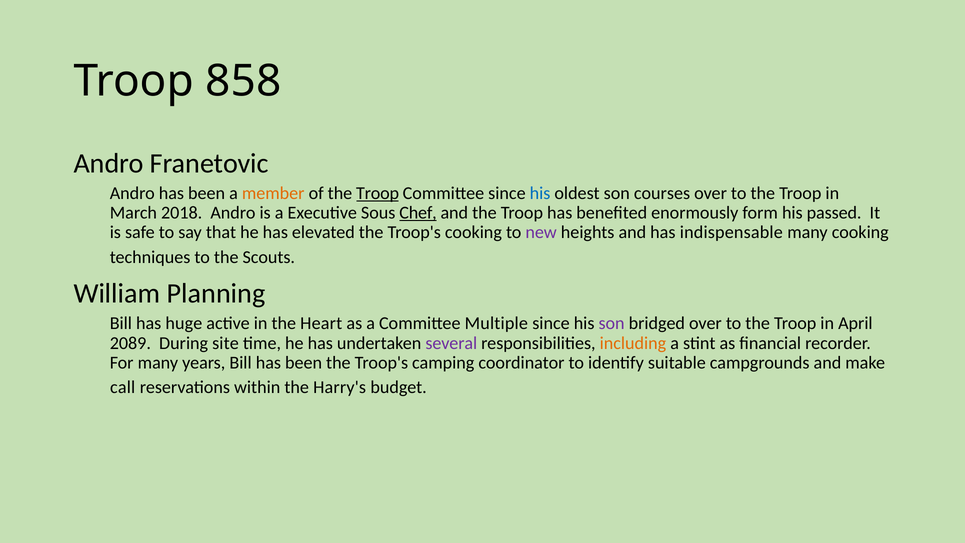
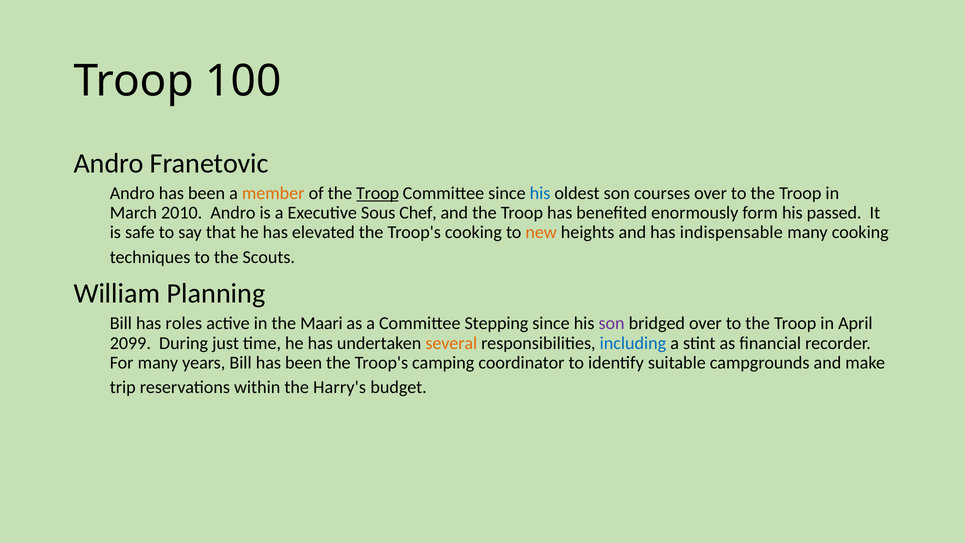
858: 858 -> 100
2018: 2018 -> 2010
Chef underline: present -> none
new colour: purple -> orange
huge: huge -> roles
Heart: Heart -> Maari
Multiple: Multiple -> Stepping
2089: 2089 -> 2099
site: site -> just
several colour: purple -> orange
including colour: orange -> blue
call: call -> trip
